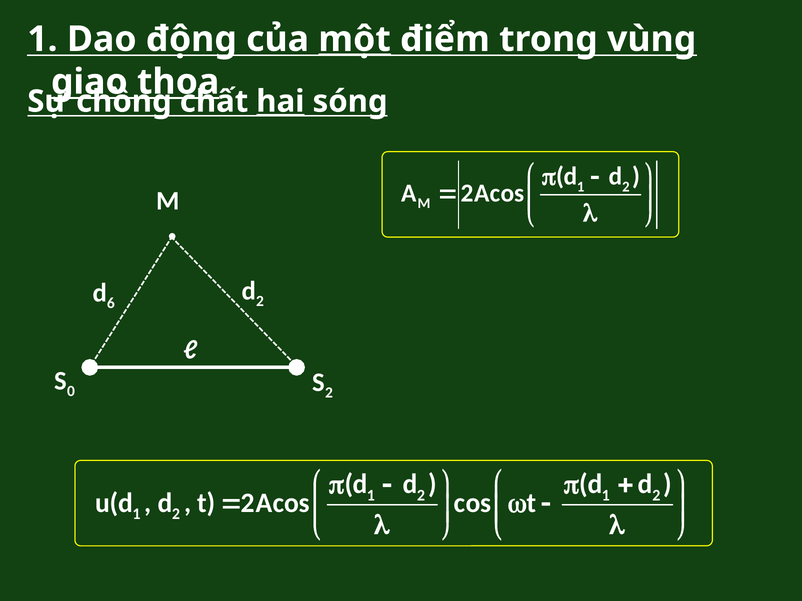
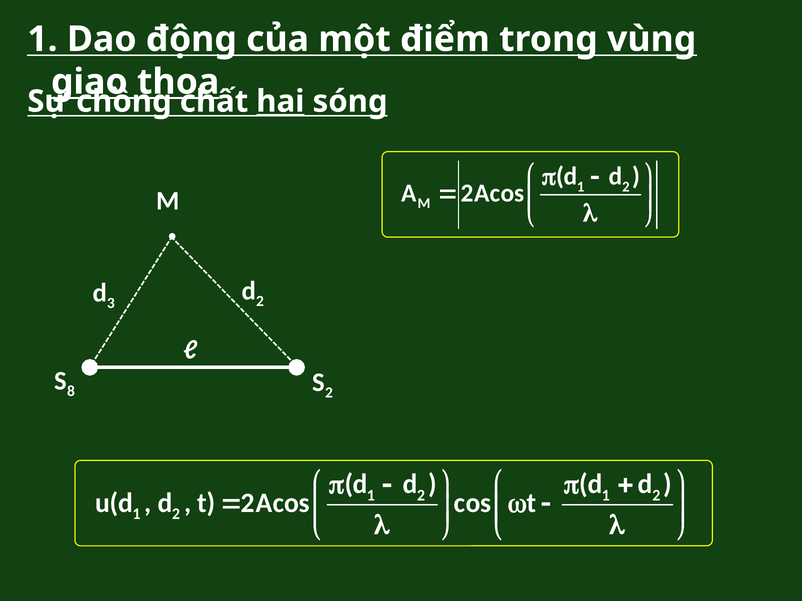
một underline: present -> none
6: 6 -> 3
0: 0 -> 8
